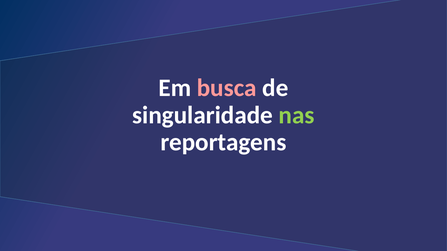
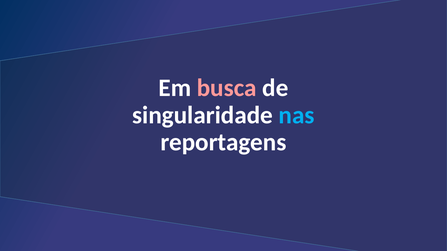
nas colour: light green -> light blue
